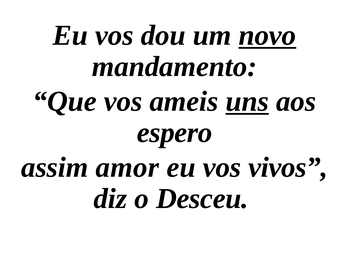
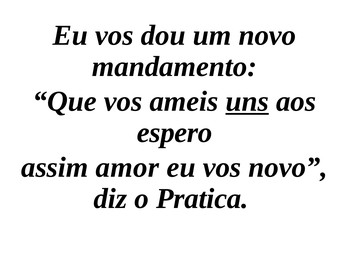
novo at (267, 35) underline: present -> none
vos vivos: vivos -> novo
Desceu: Desceu -> Pratica
